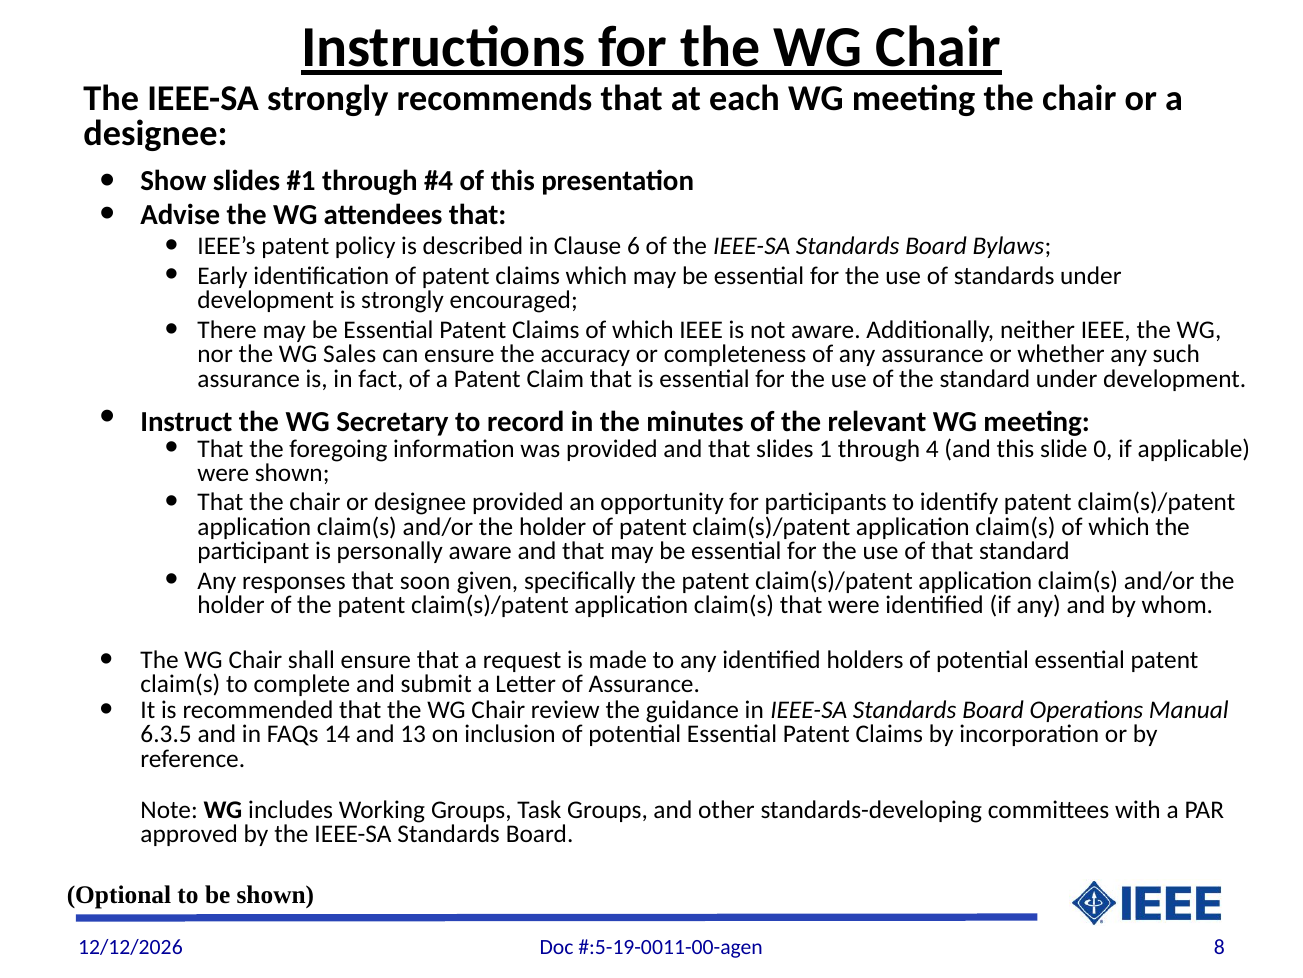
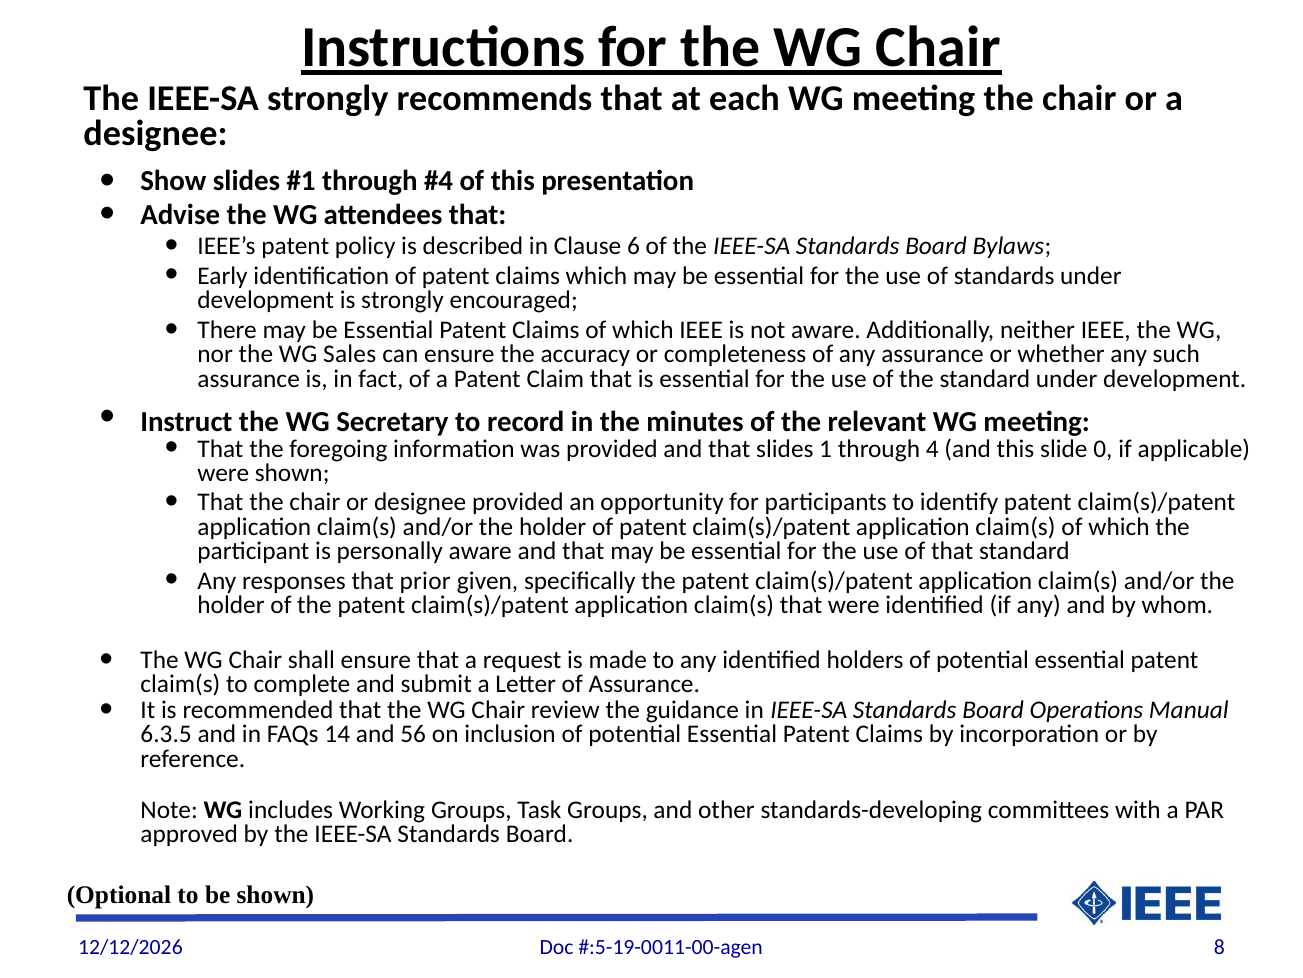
soon: soon -> prior
13: 13 -> 56
